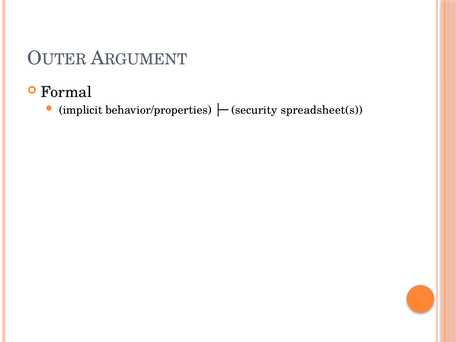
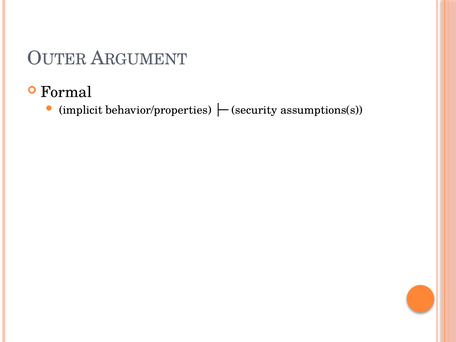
spreadsheet(s: spreadsheet(s -> assumptions(s
